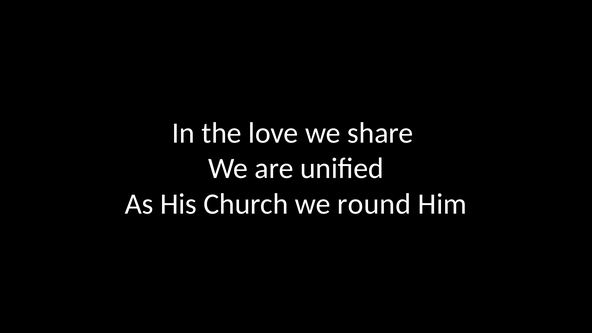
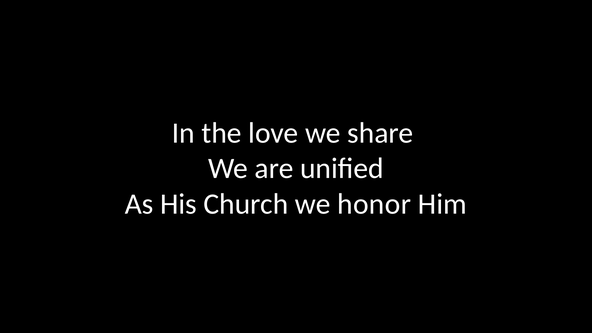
round: round -> honor
